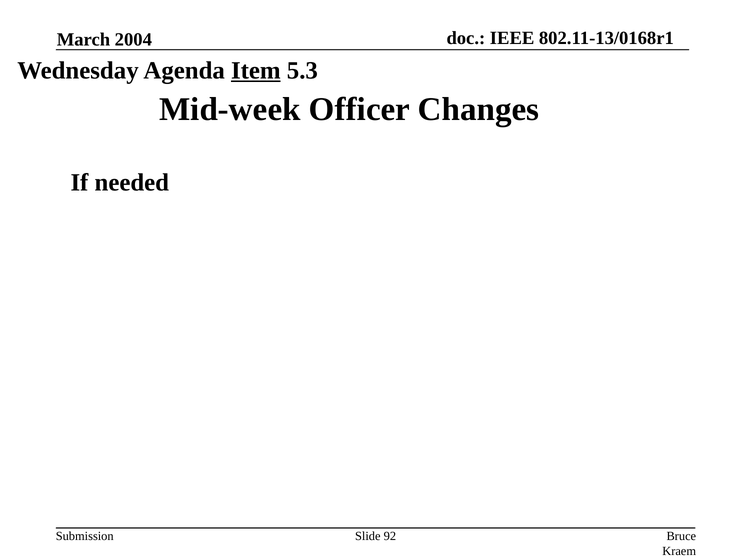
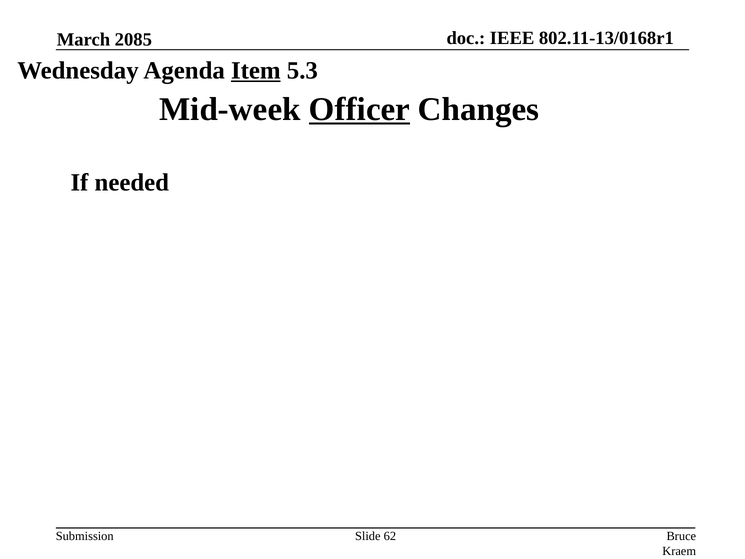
2004: 2004 -> 2085
Officer underline: none -> present
92: 92 -> 62
